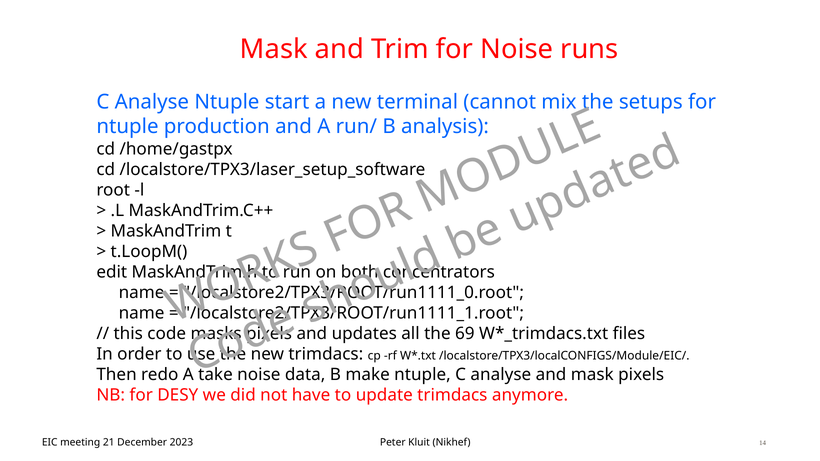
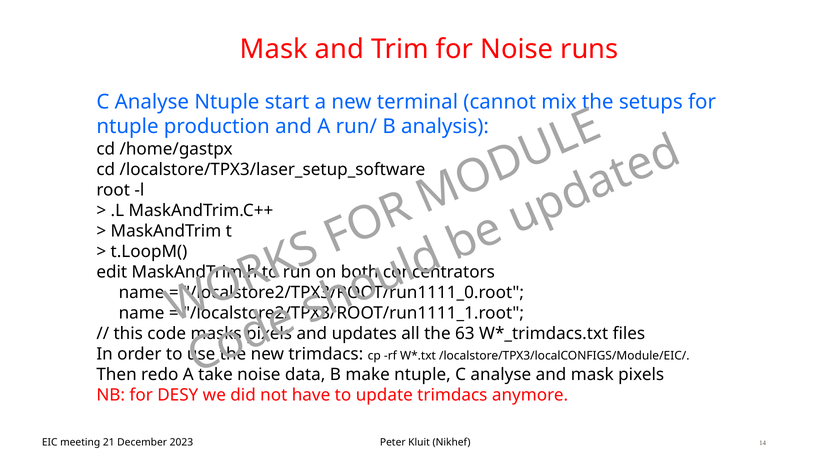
69: 69 -> 63
